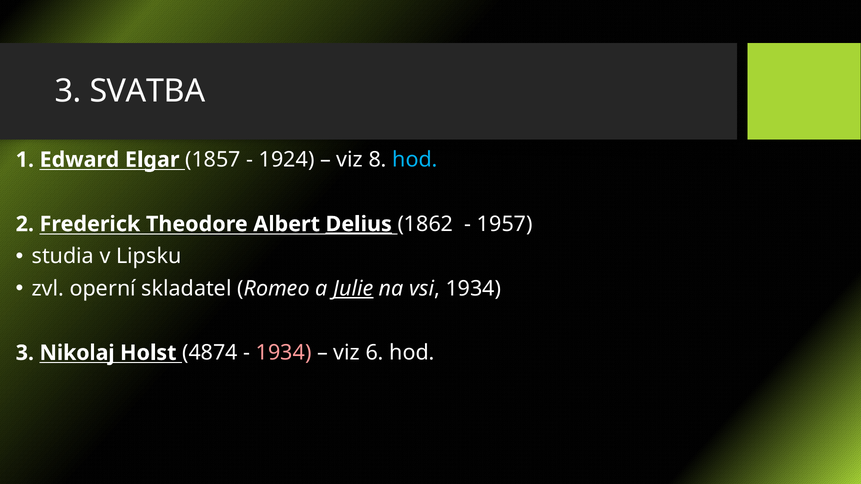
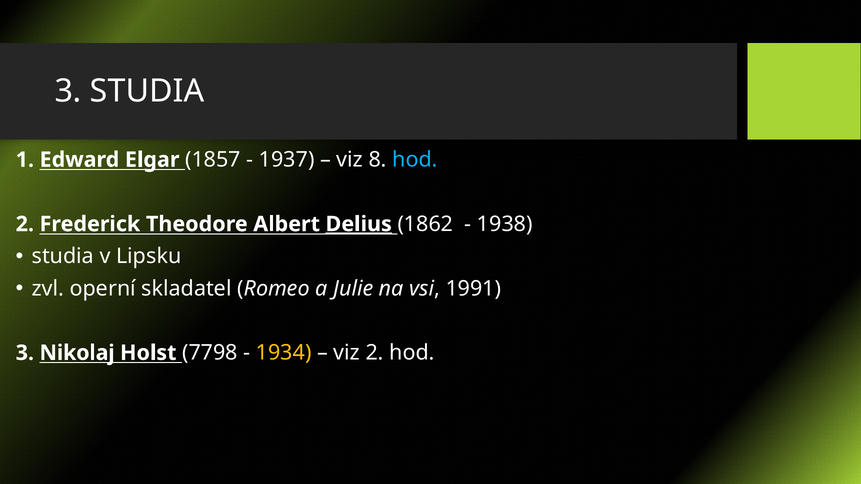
3 SVATBA: SVATBA -> STUDIA
1924: 1924 -> 1937
1957: 1957 -> 1938
Julie underline: present -> none
vsi 1934: 1934 -> 1991
4874: 4874 -> 7798
1934 at (284, 353) colour: pink -> yellow
viz 6: 6 -> 2
